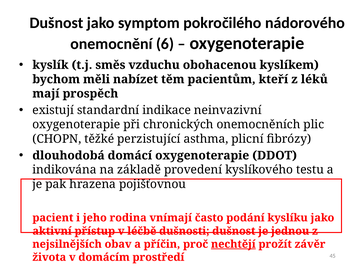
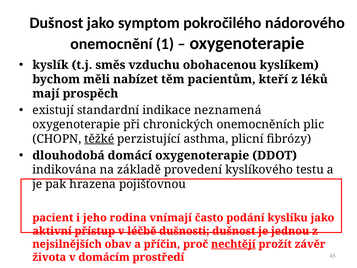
6: 6 -> 1
neinvazivní: neinvazivní -> neznamená
těžké underline: none -> present
